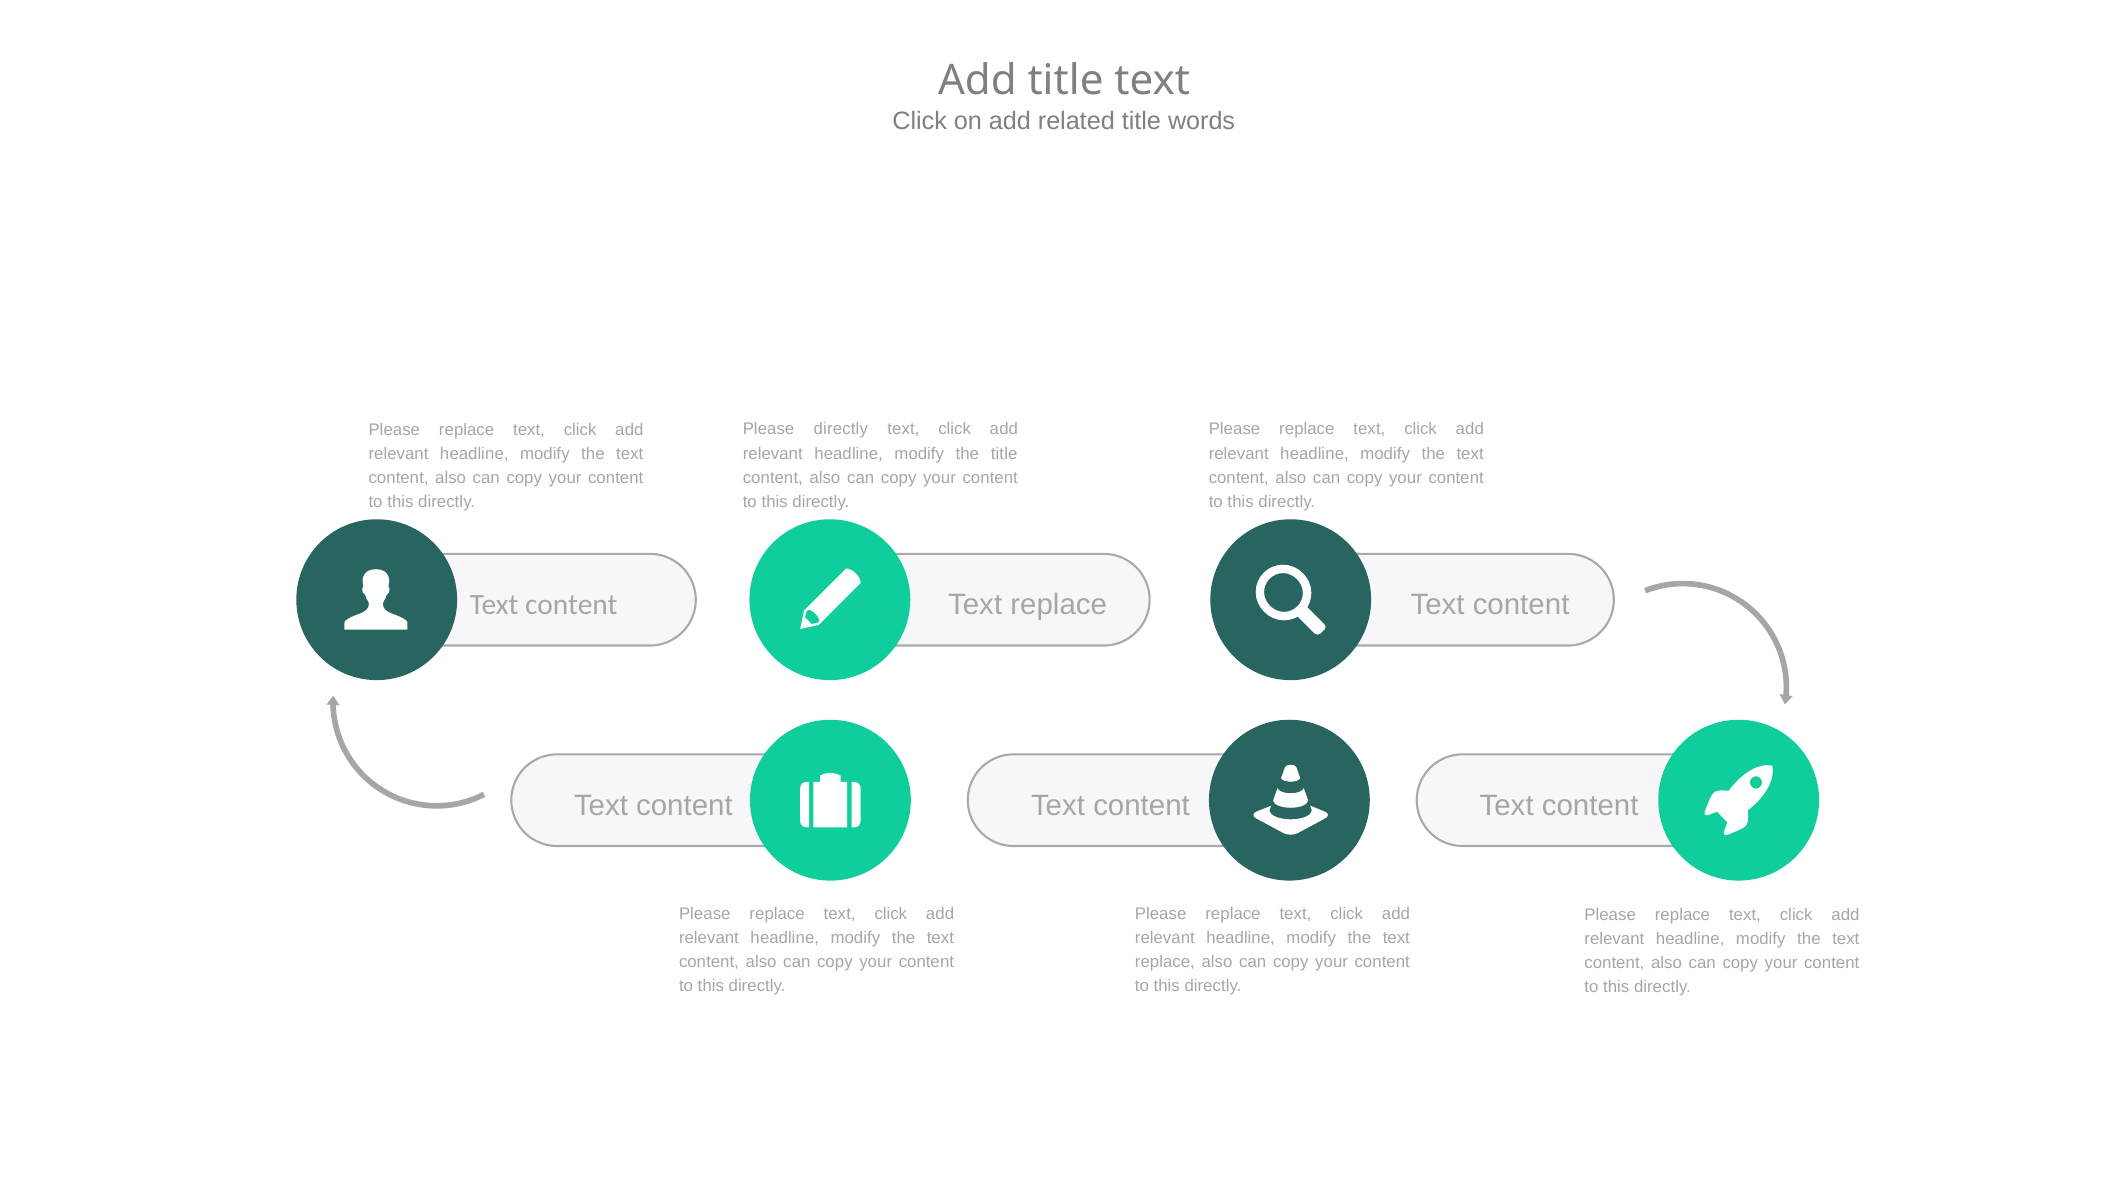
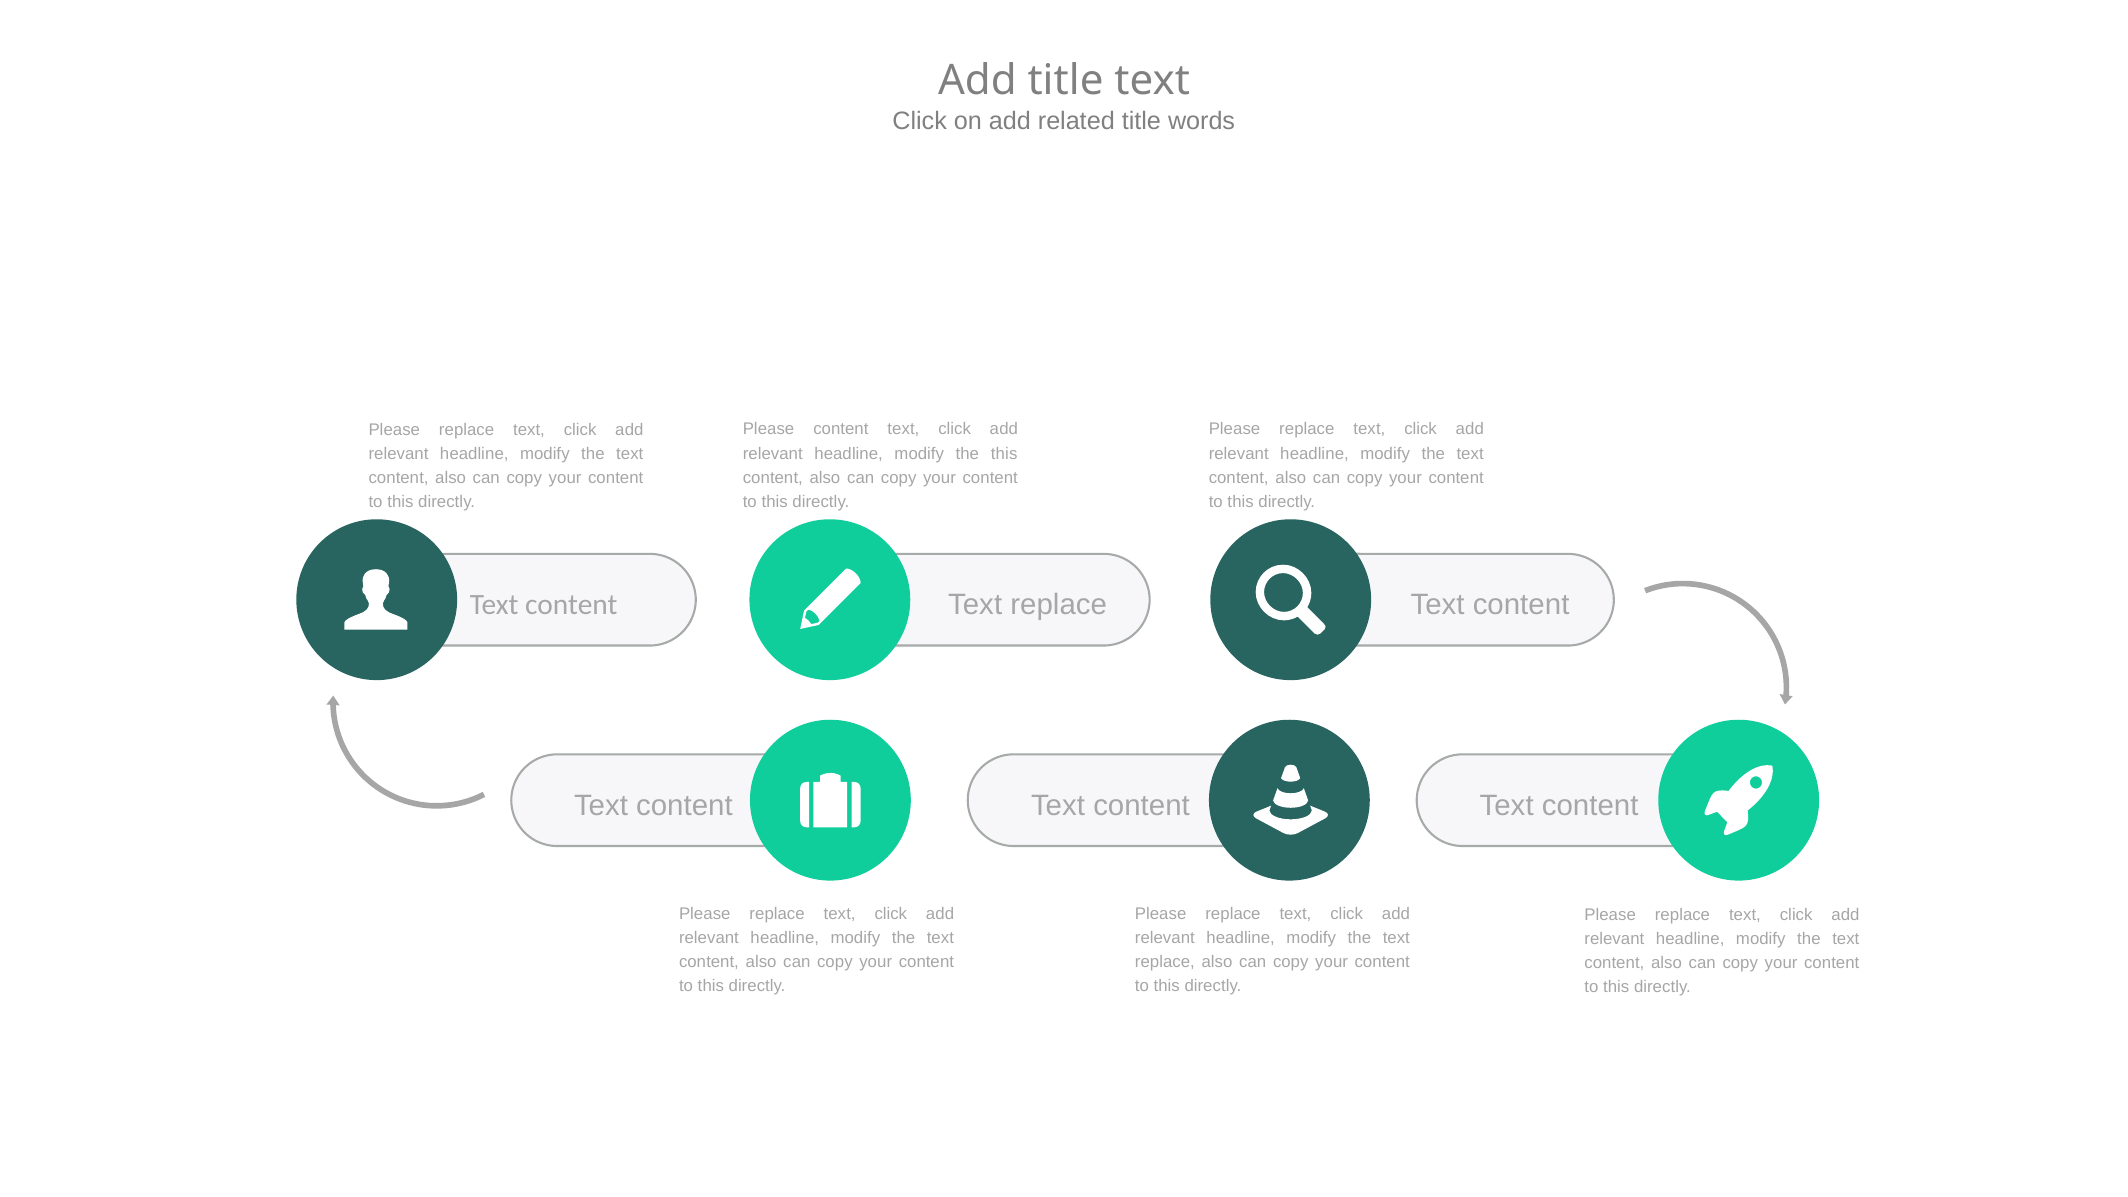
Please directly: directly -> content
the title: title -> this
